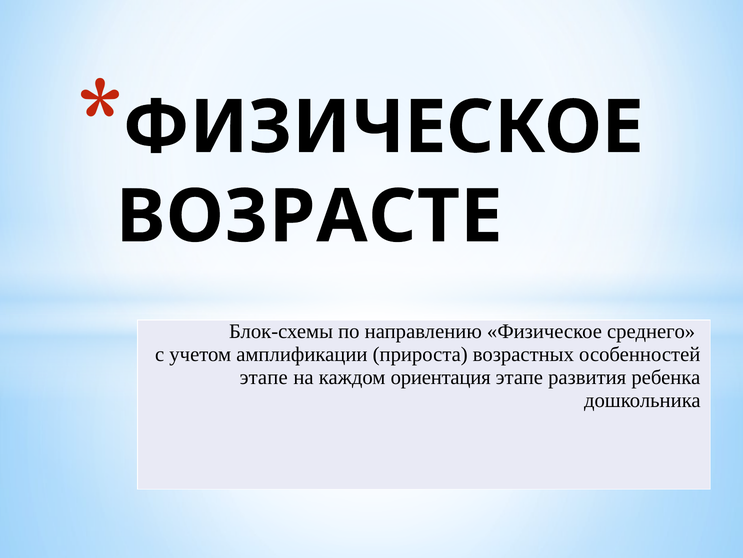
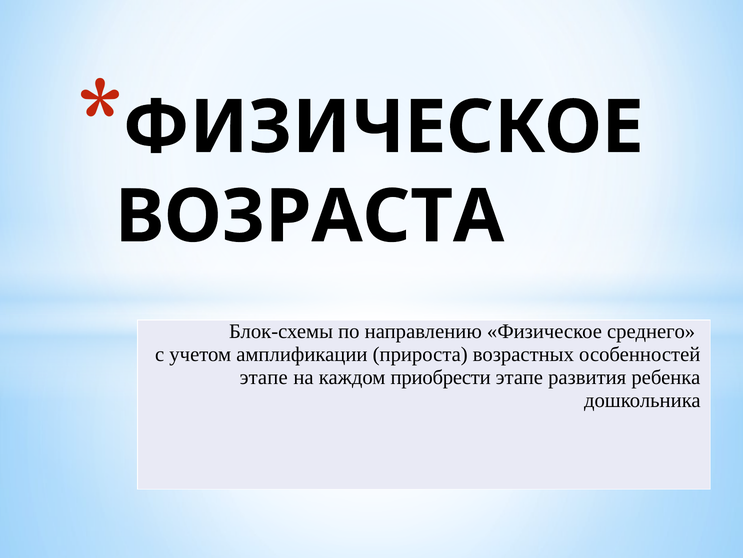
ВОЗРАСТЕ: ВОЗРАСТЕ -> ВОЗРАСТА
ориентация: ориентация -> приобрести
